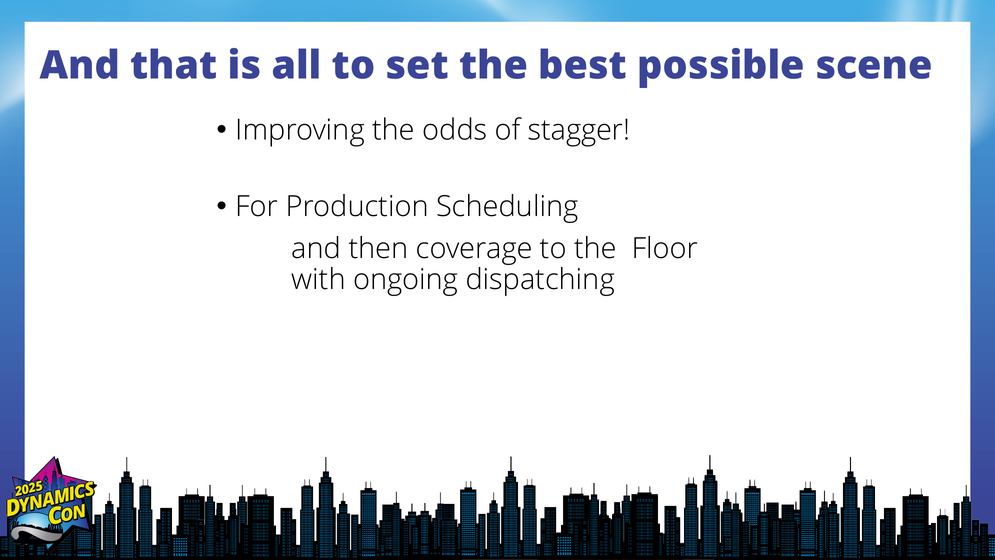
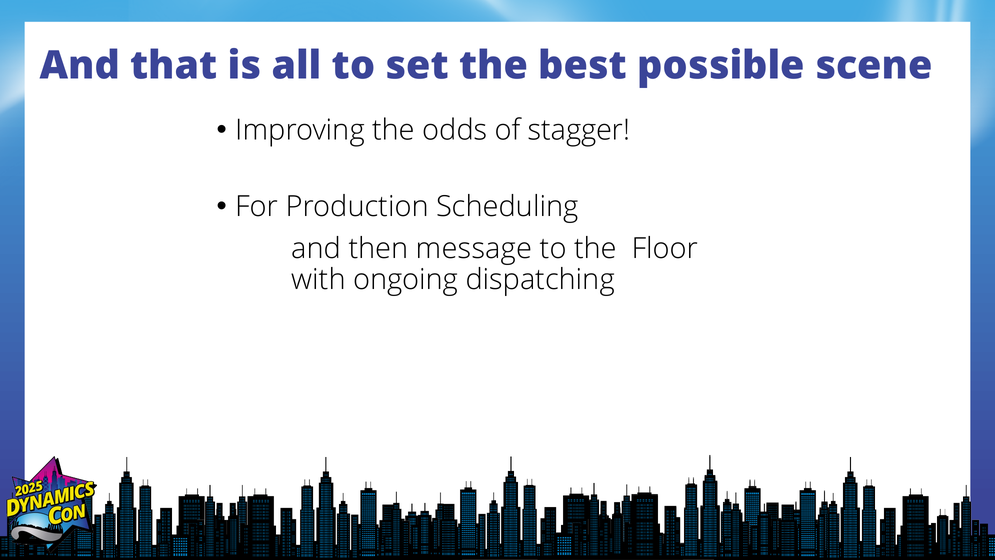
coverage: coverage -> message
